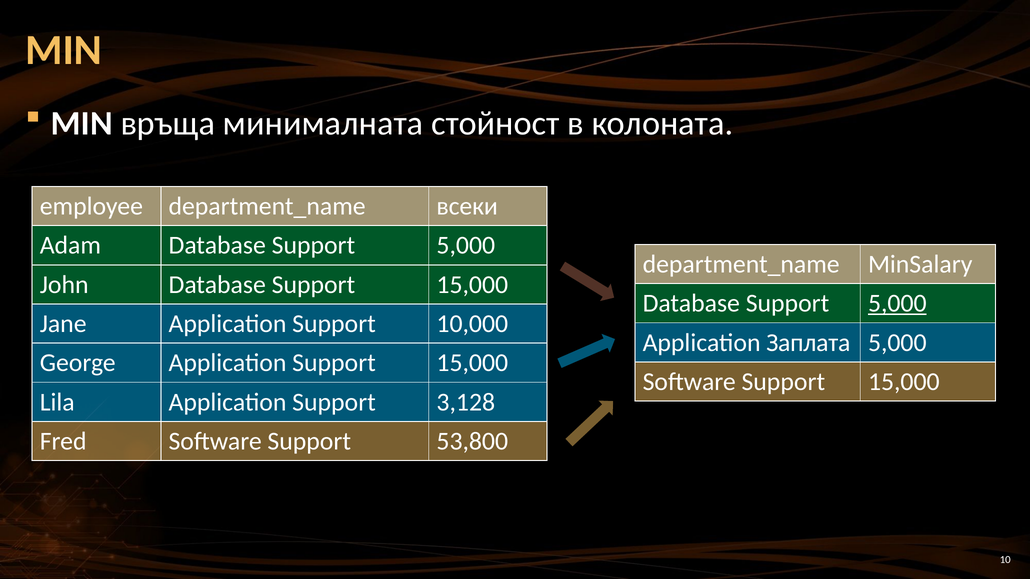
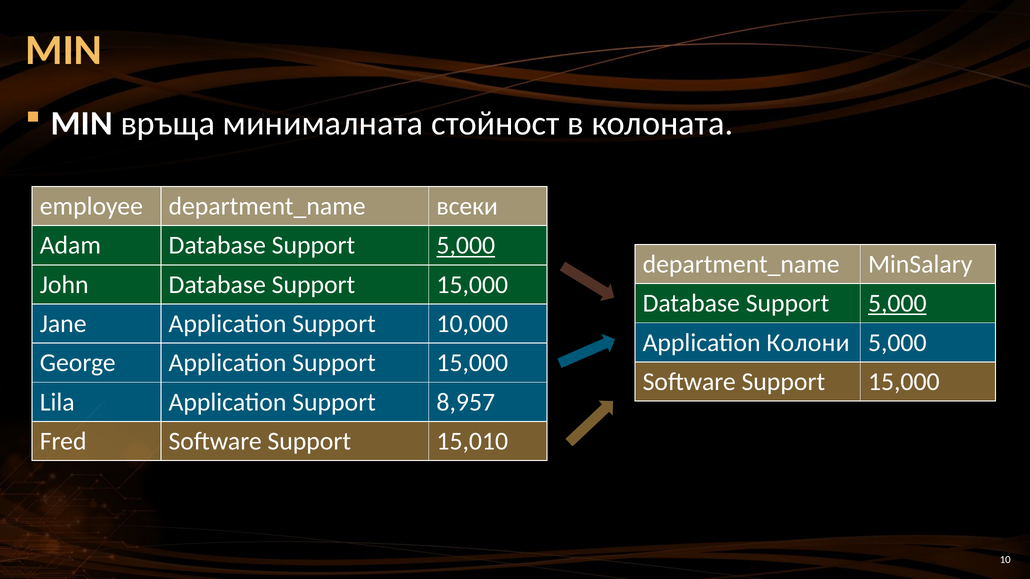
5,000 at (466, 246) underline: none -> present
Заплата: Заплата -> Колони
3,128: 3,128 -> 8,957
53,800: 53,800 -> 15,010
